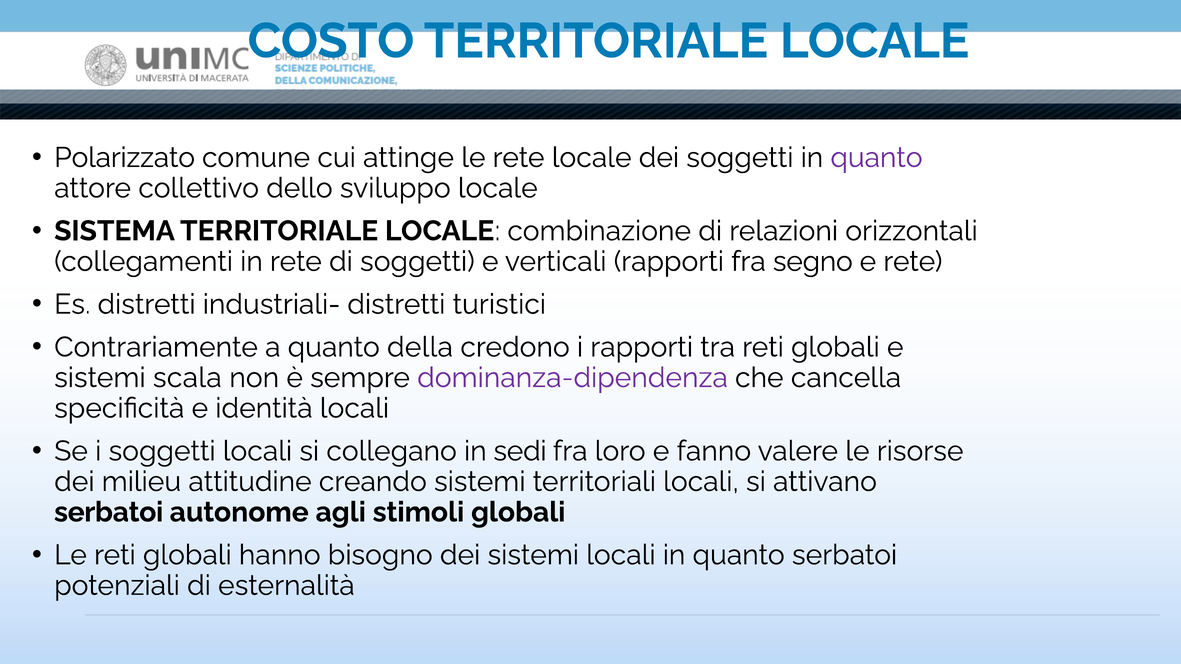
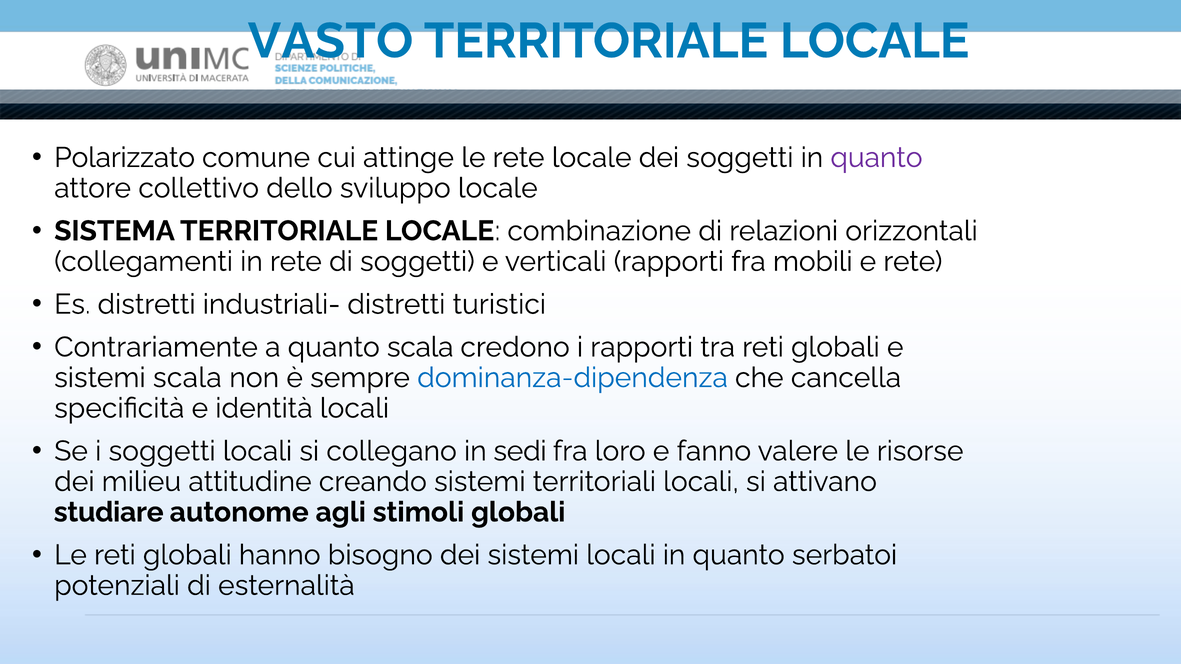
COSTO: COSTO -> VASTO
segno: segno -> mobili
quanto della: della -> scala
dominanza-dipendenza colour: purple -> blue
serbatoi at (109, 512): serbatoi -> studiare
